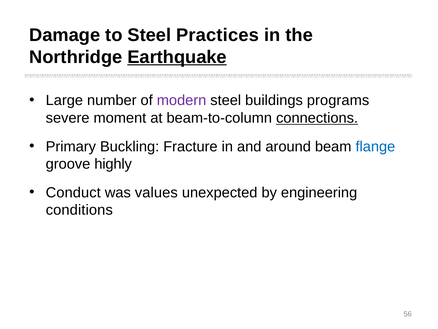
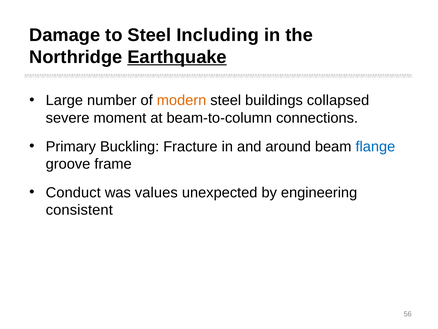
Practices: Practices -> Including
modern colour: purple -> orange
programs: programs -> collapsed
connections underline: present -> none
highly: highly -> frame
conditions: conditions -> consistent
